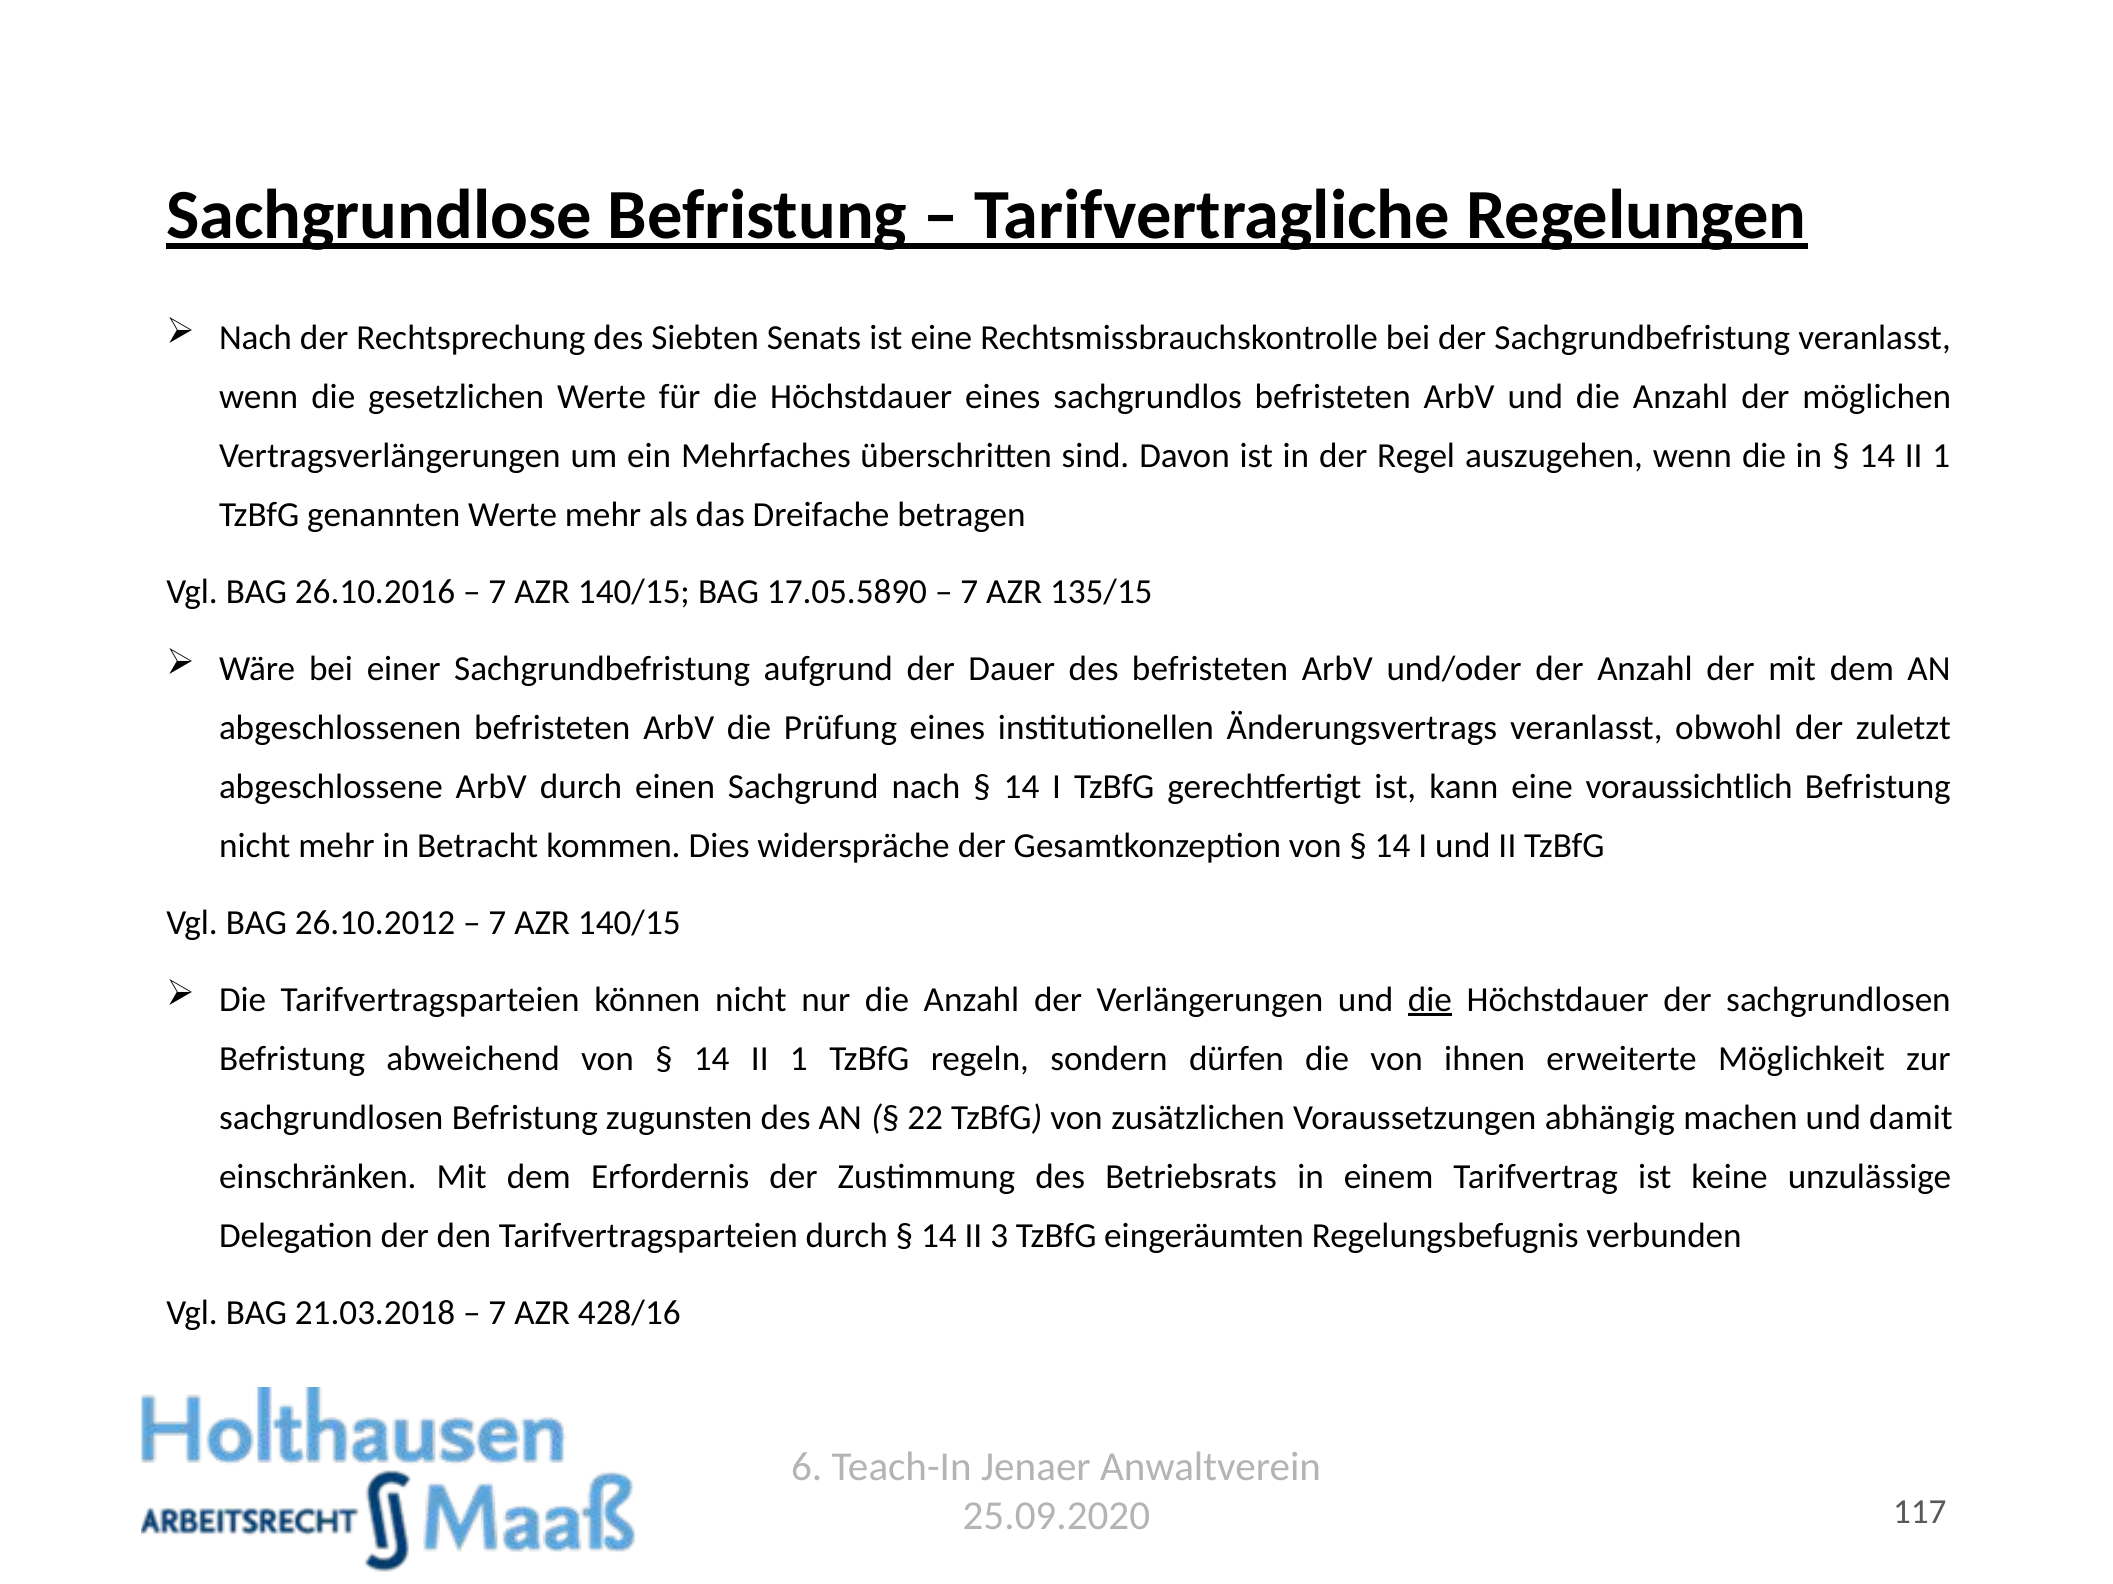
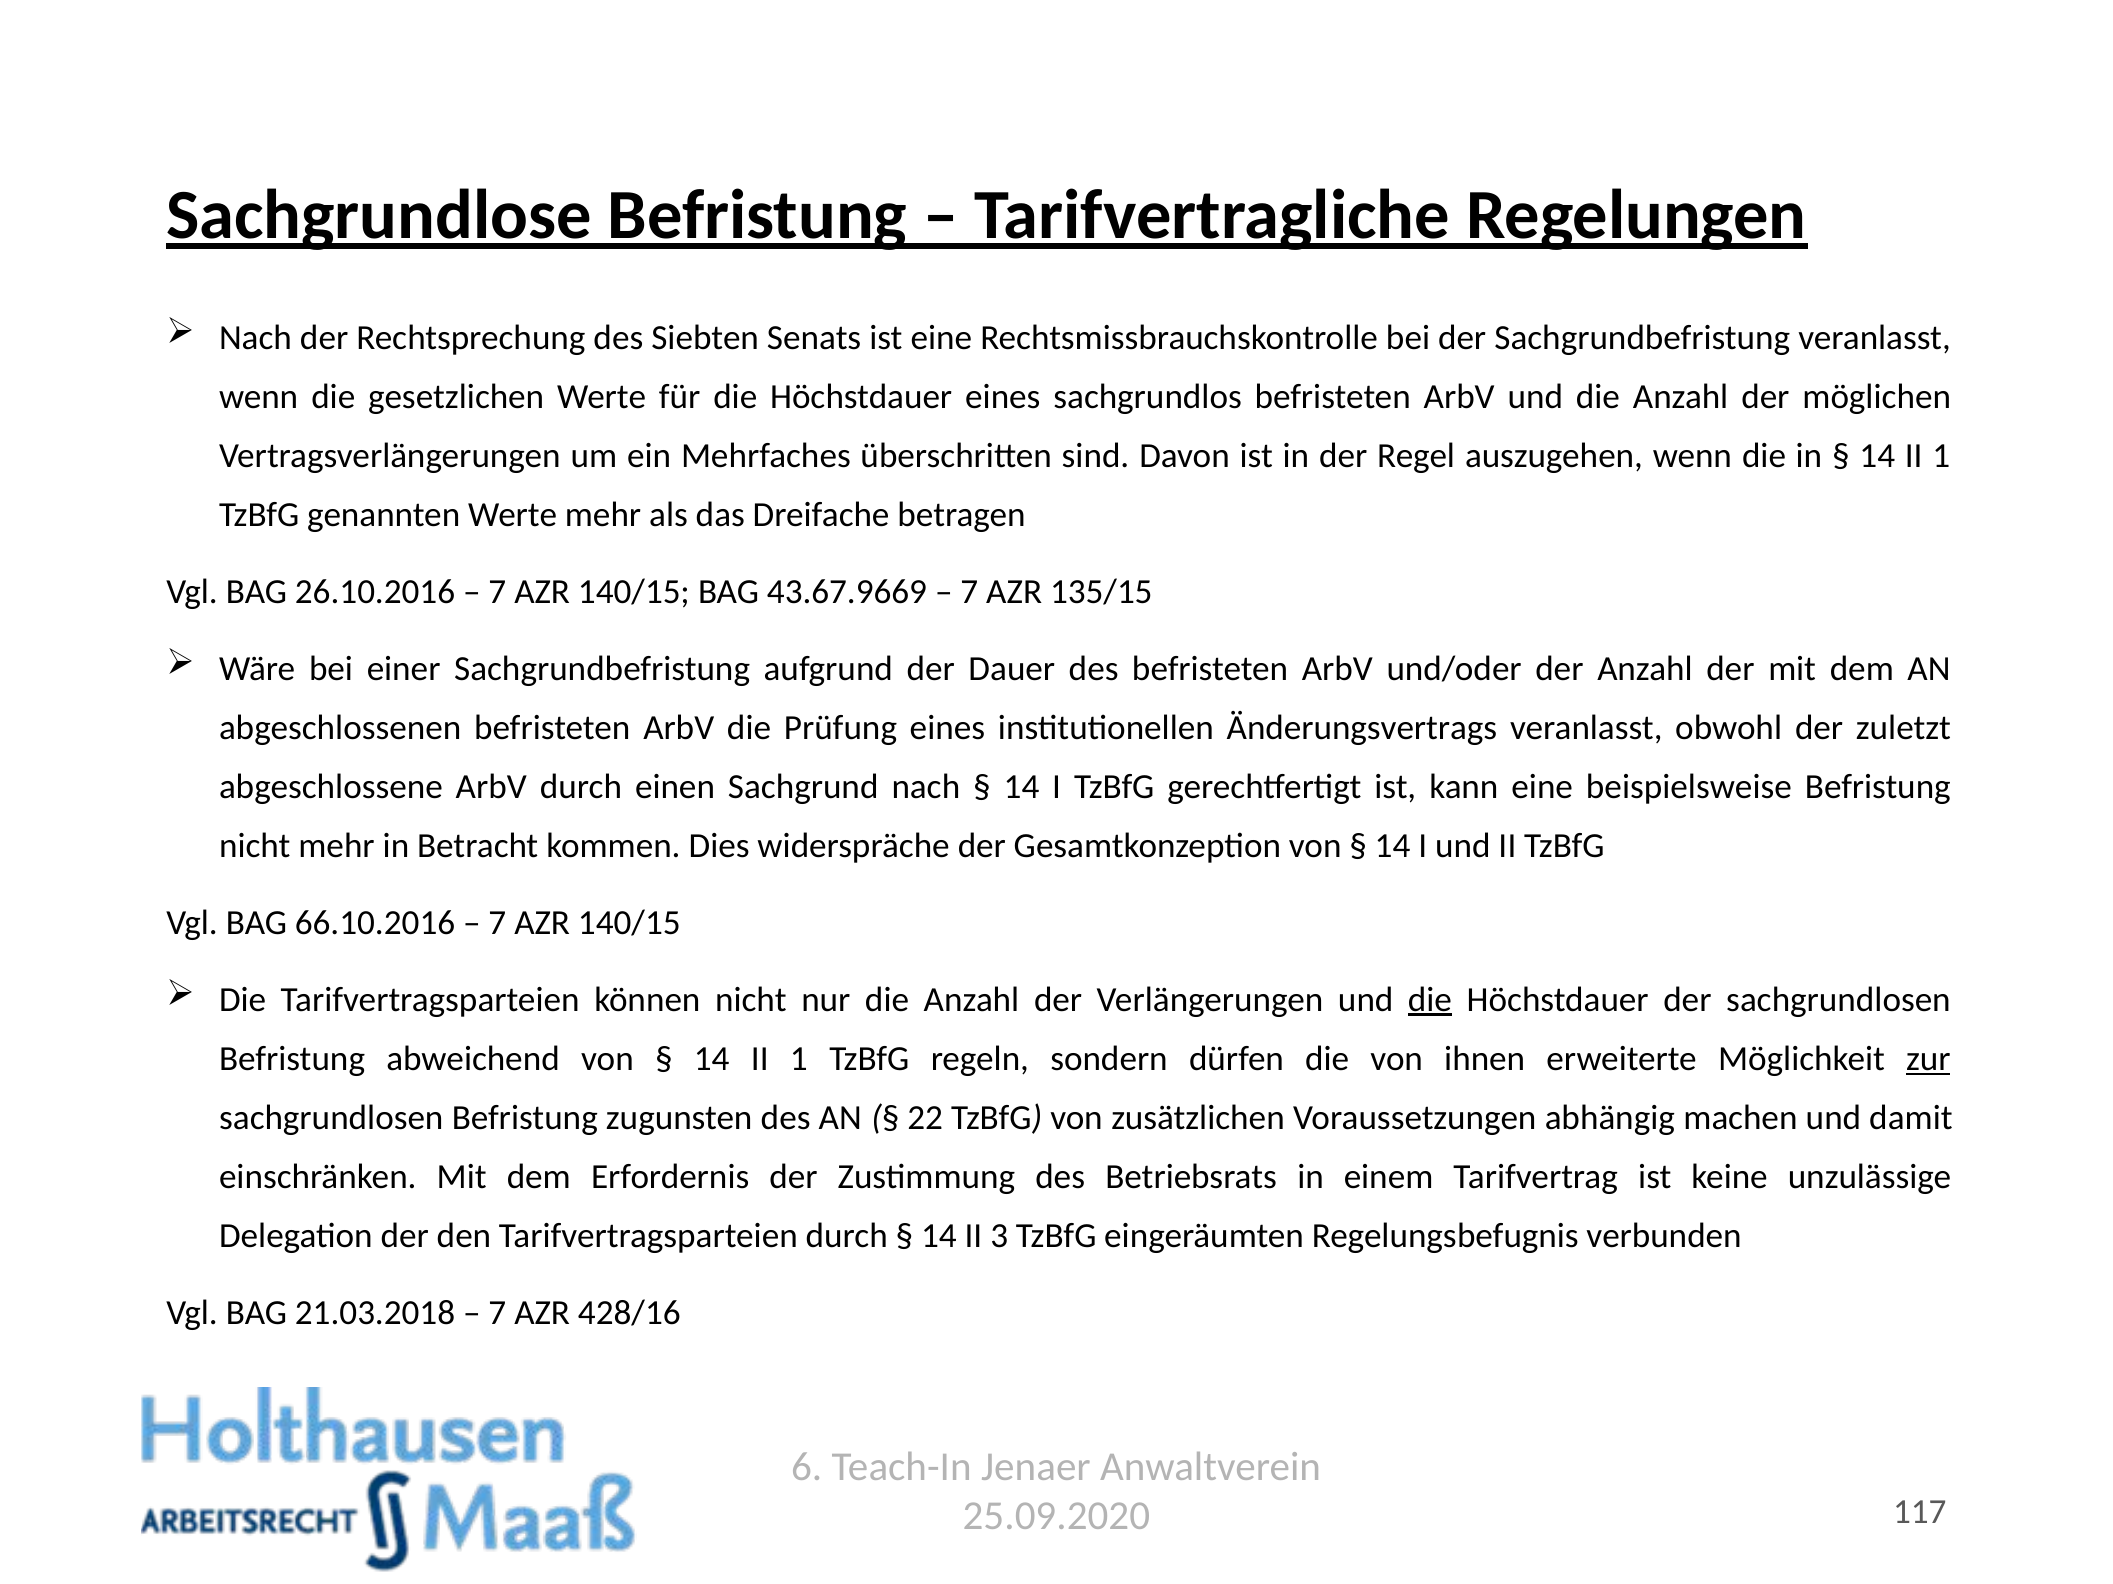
17.05.5890: 17.05.5890 -> 43.67.9669
voraussichtlich: voraussichtlich -> beispielsweise
26.10.2012: 26.10.2012 -> 66.10.2016
zur underline: none -> present
